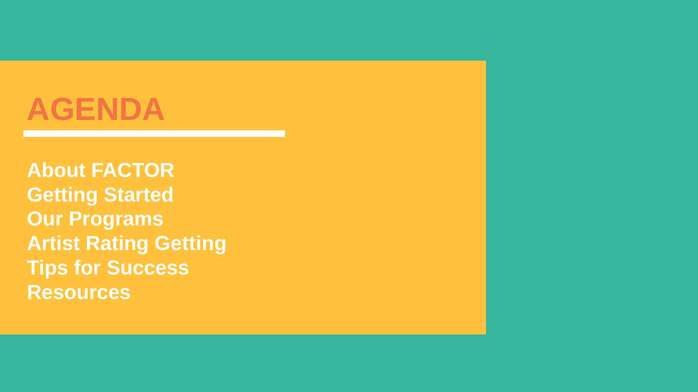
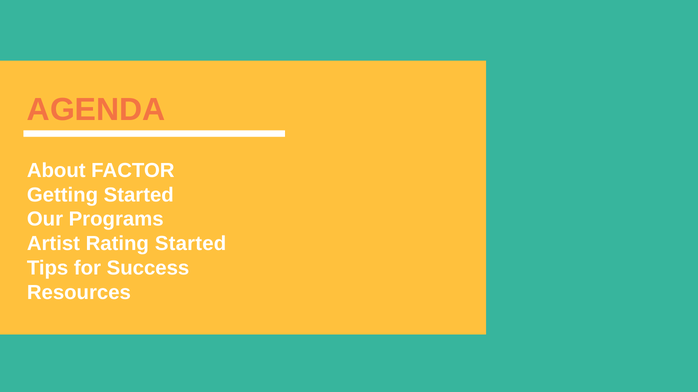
Rating Getting: Getting -> Started
